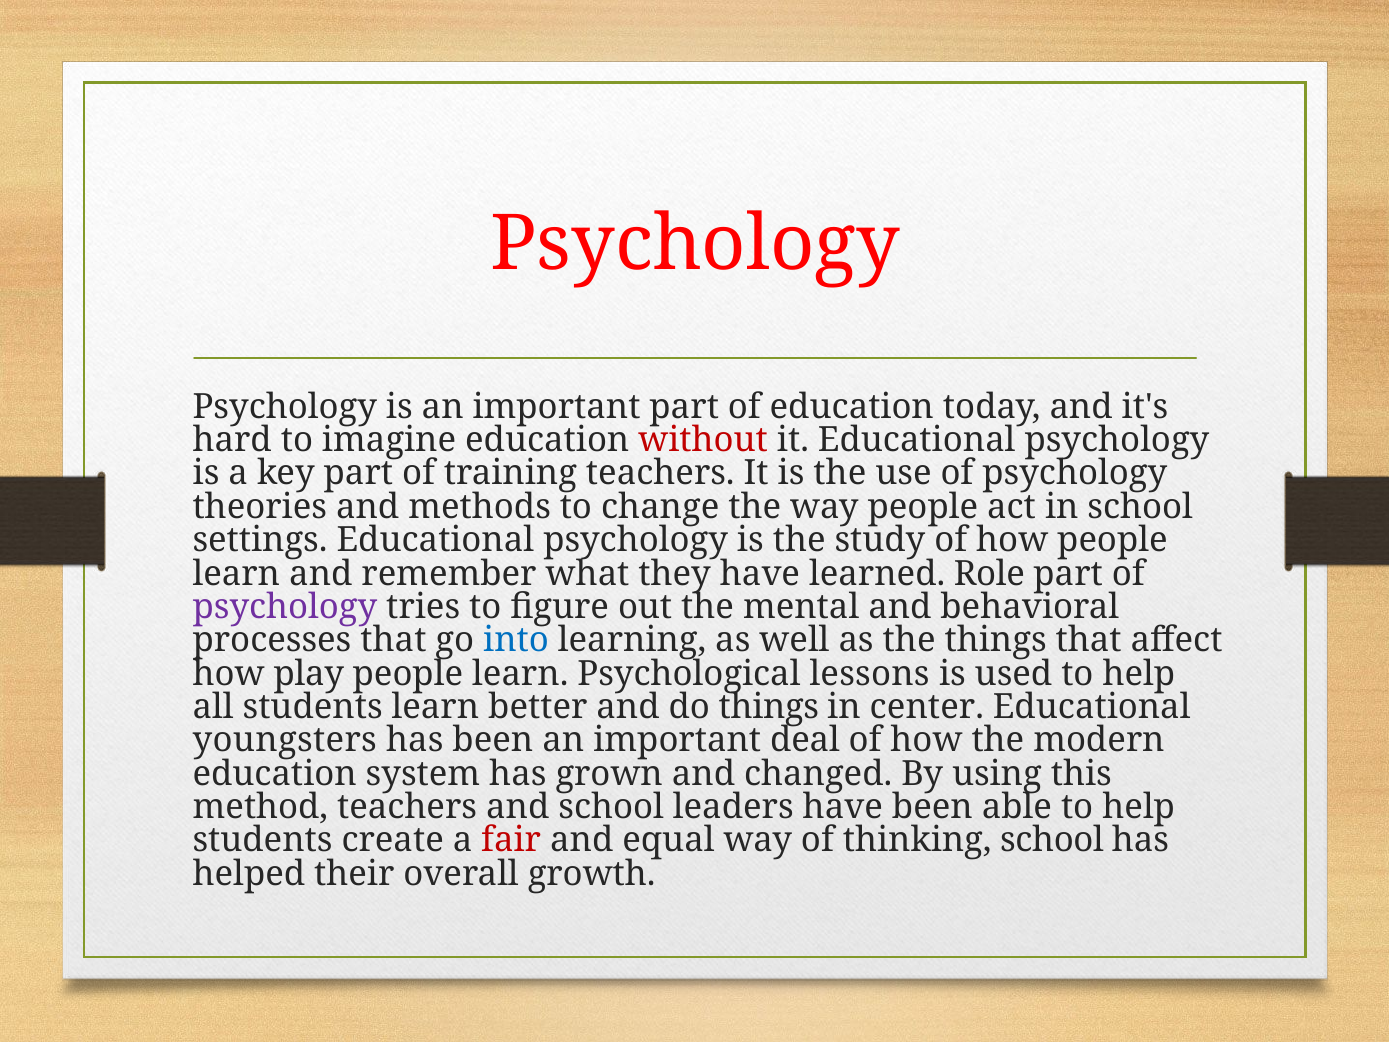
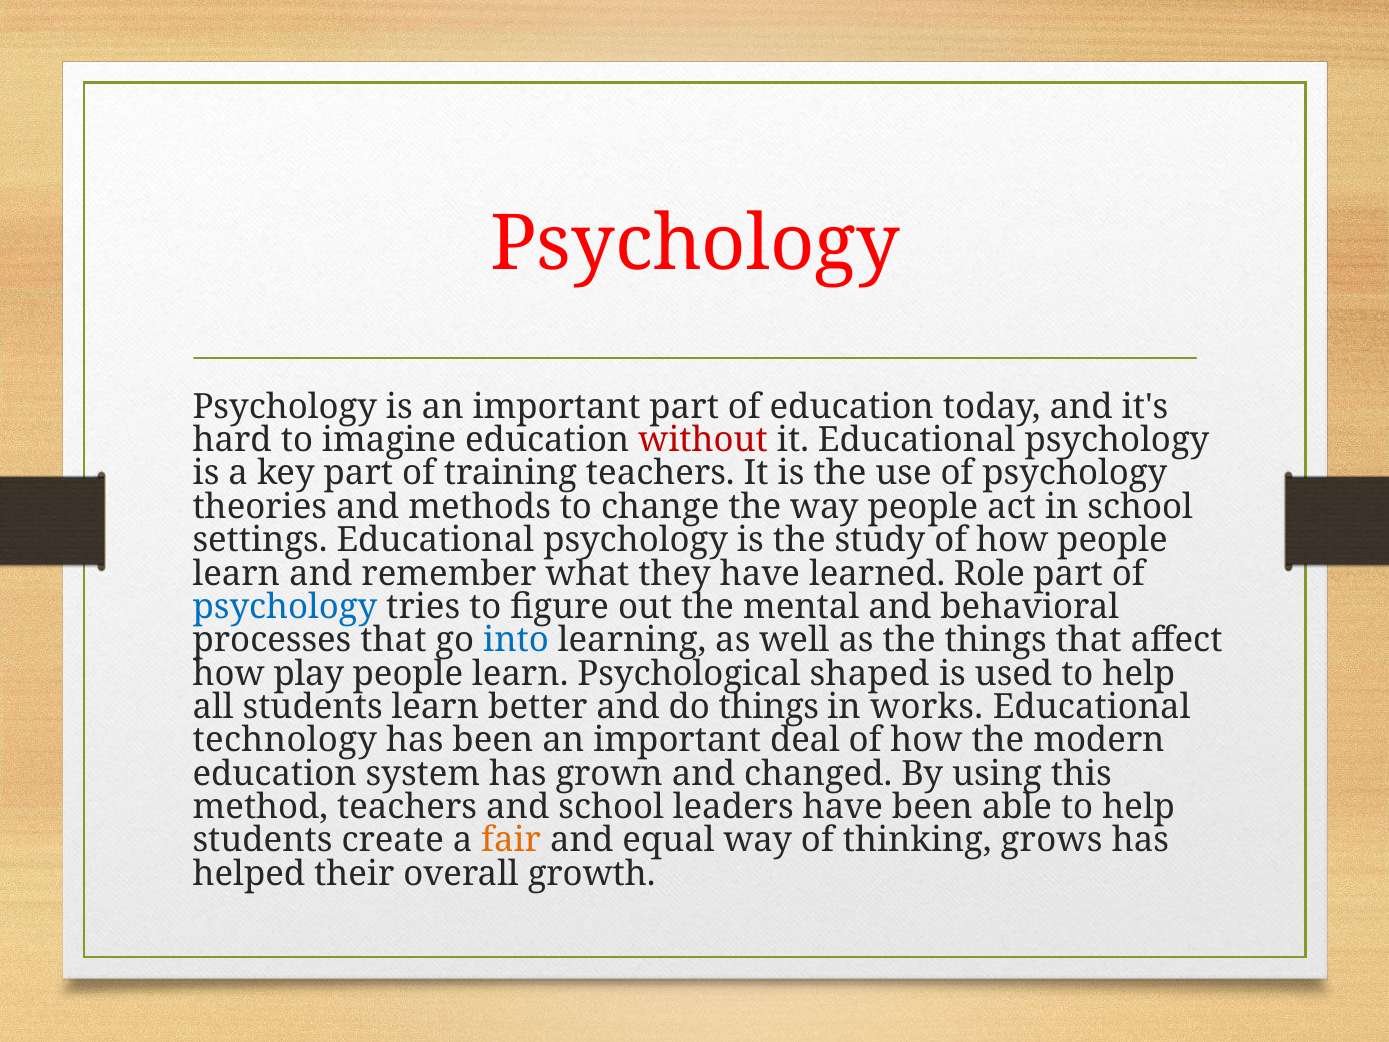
psychology at (285, 607) colour: purple -> blue
lessons: lessons -> shaped
center: center -> works
youngsters: youngsters -> technology
fair colour: red -> orange
thinking school: school -> grows
